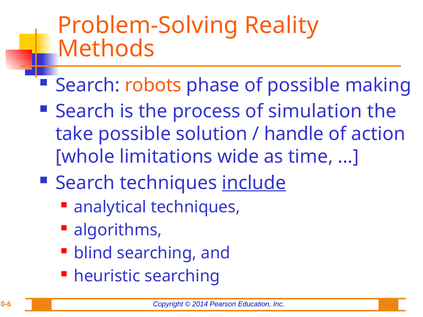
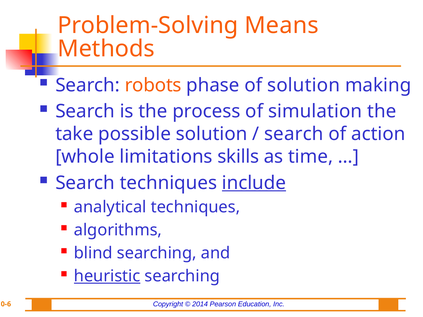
Reality: Reality -> Means
of possible: possible -> solution
handle at (294, 134): handle -> search
wide: wide -> skills
heuristic underline: none -> present
